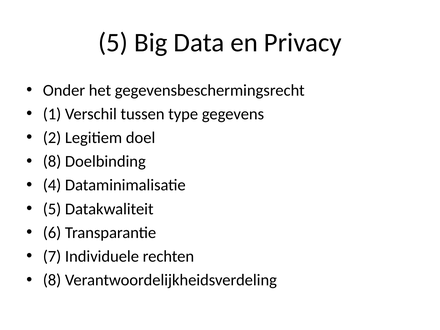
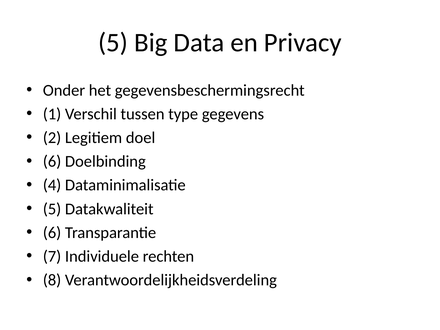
8 at (52, 161): 8 -> 6
